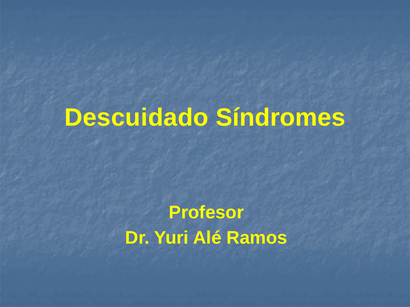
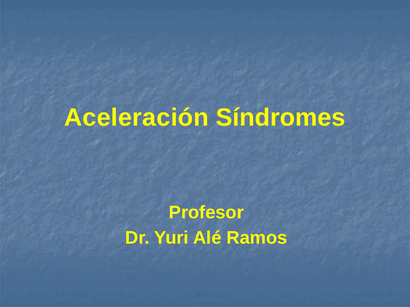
Descuidado: Descuidado -> Aceleración
